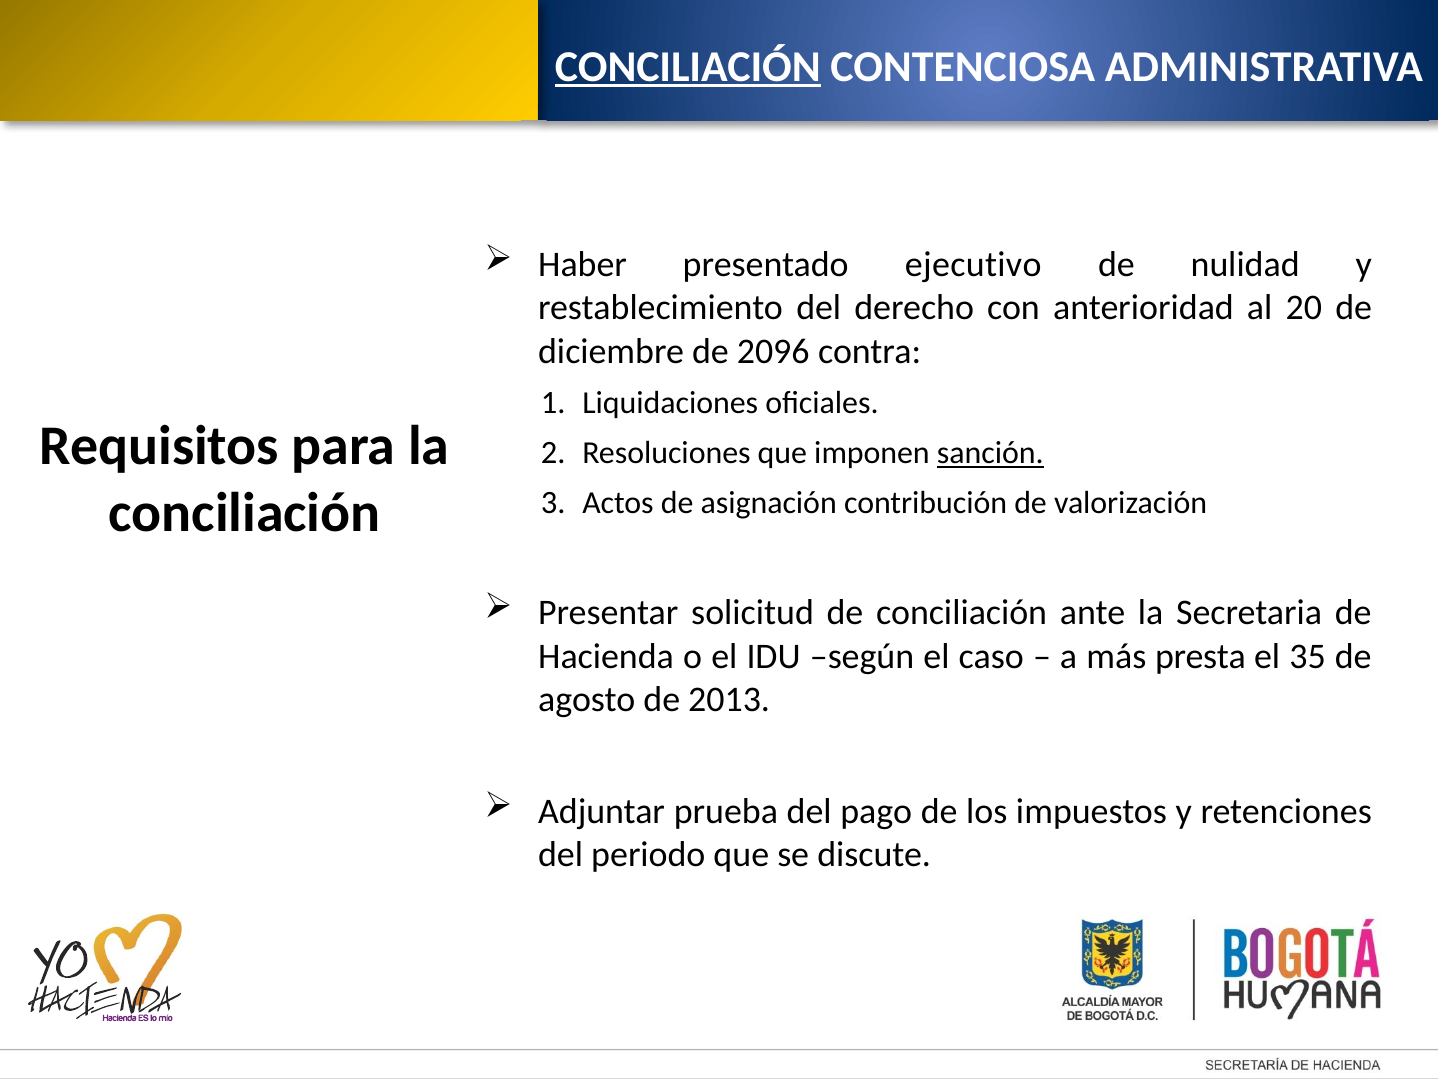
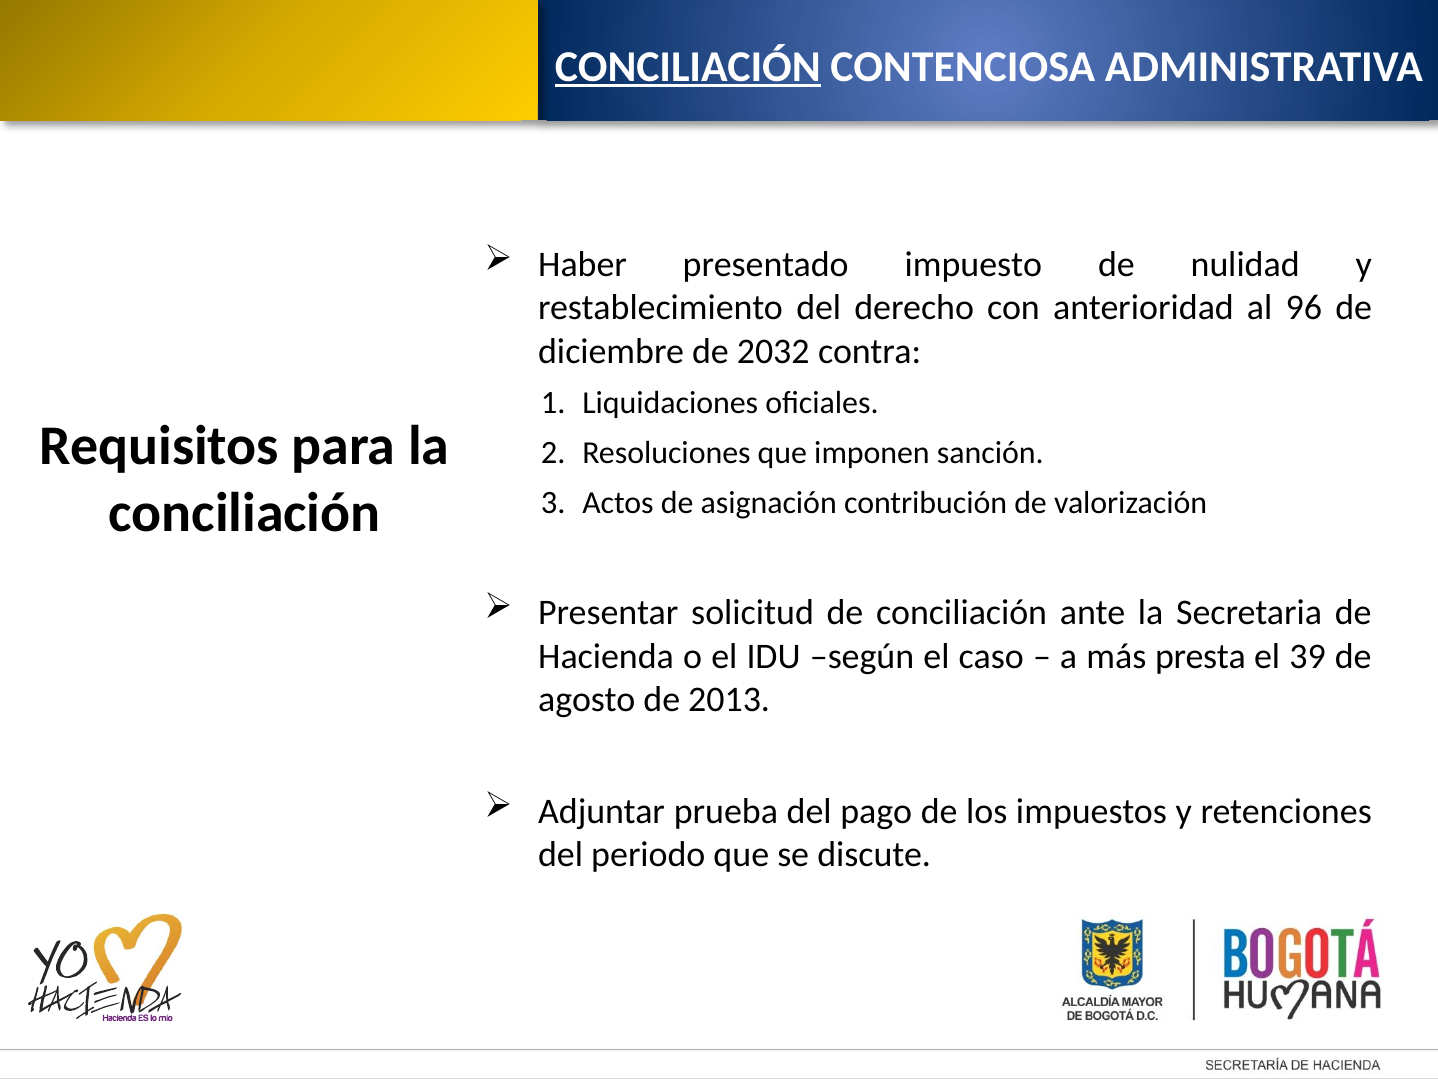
ejecutivo: ejecutivo -> impuesto
20: 20 -> 96
2096: 2096 -> 2032
sanción underline: present -> none
35: 35 -> 39
